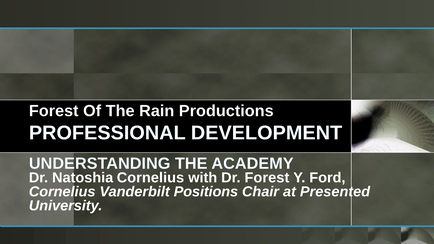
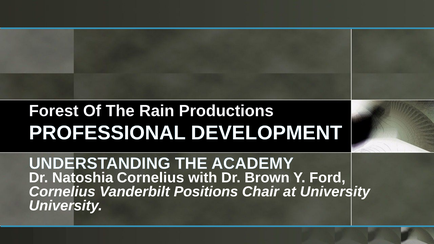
Dr Forest: Forest -> Brown
at Presented: Presented -> University
